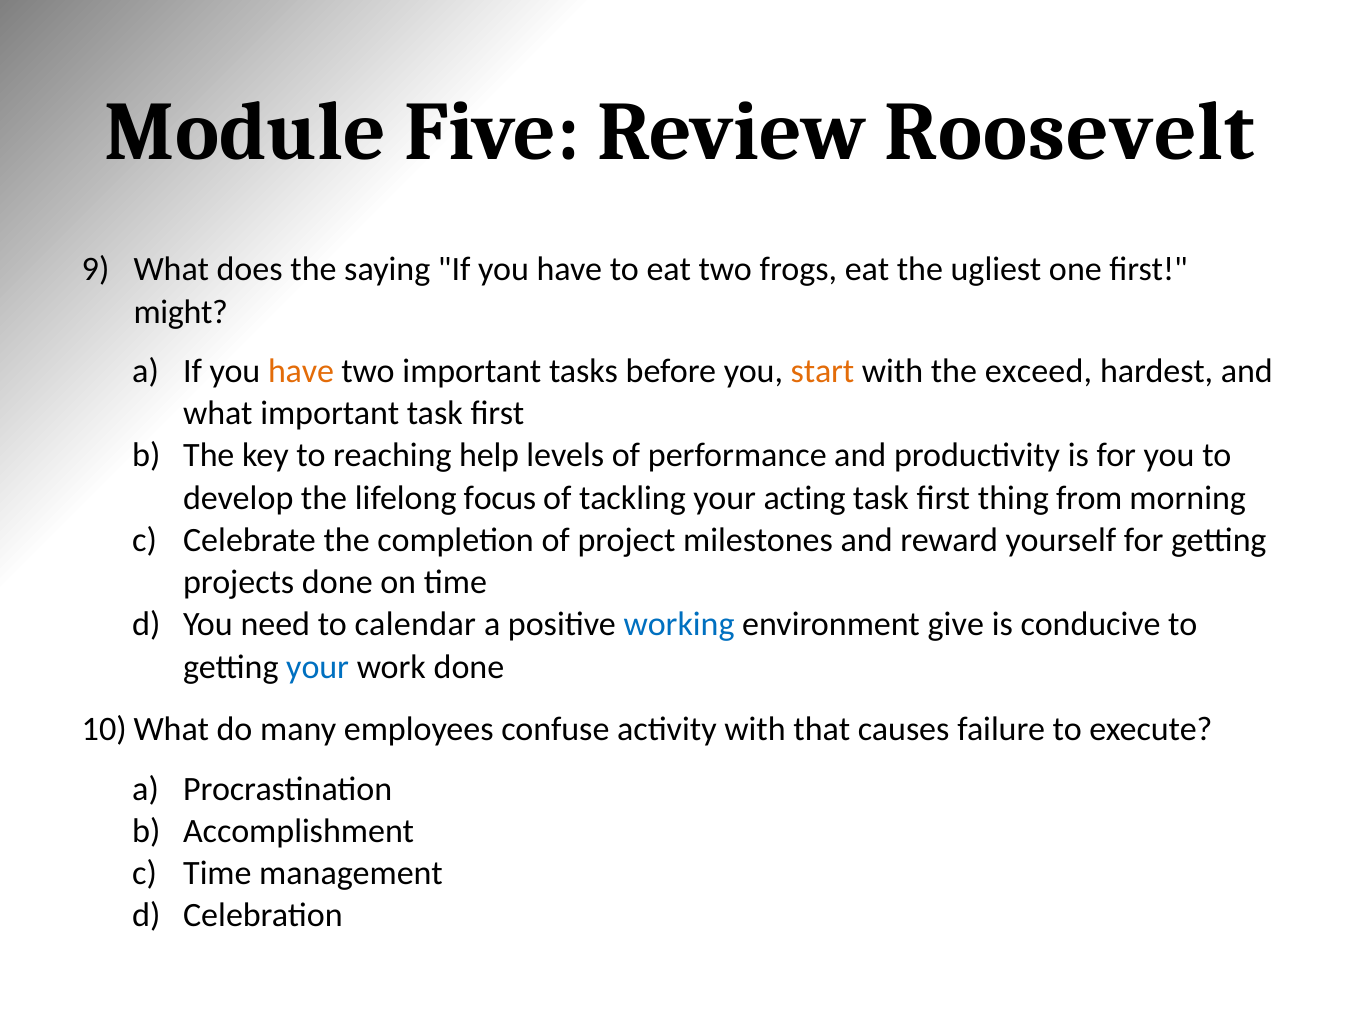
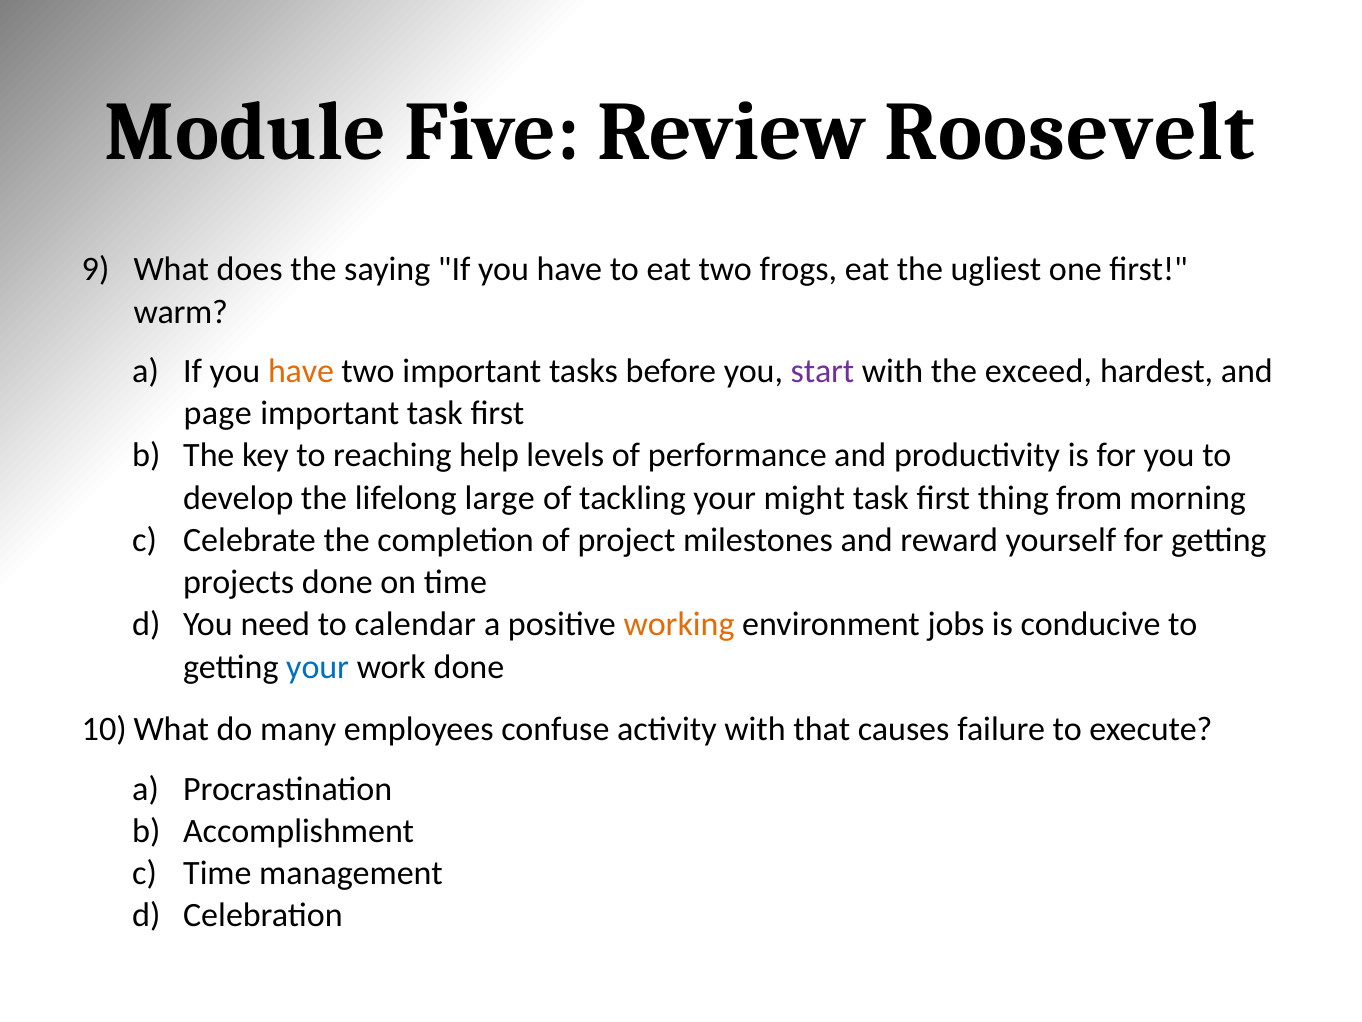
might: might -> warm
start colour: orange -> purple
what at (218, 413): what -> page
focus: focus -> large
acting: acting -> might
working colour: blue -> orange
give: give -> jobs
